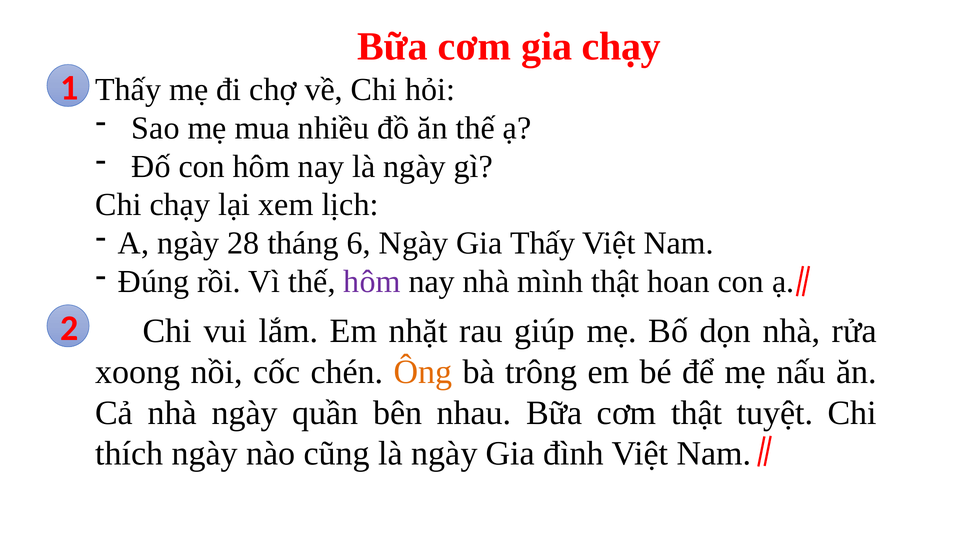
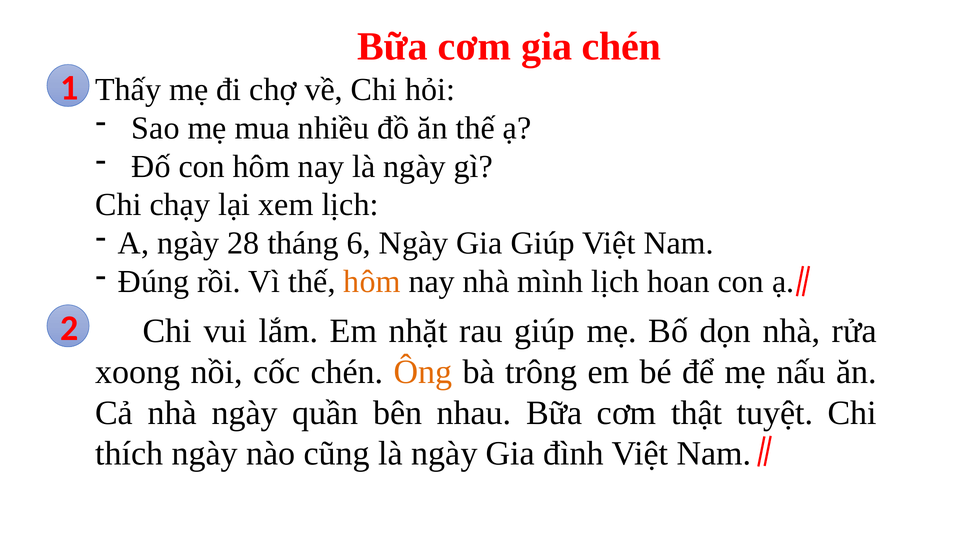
gia chạy: chạy -> chén
Gia Thấy: Thấy -> Giúp
hôm at (372, 282) colour: purple -> orange
mình thật: thật -> lịch
